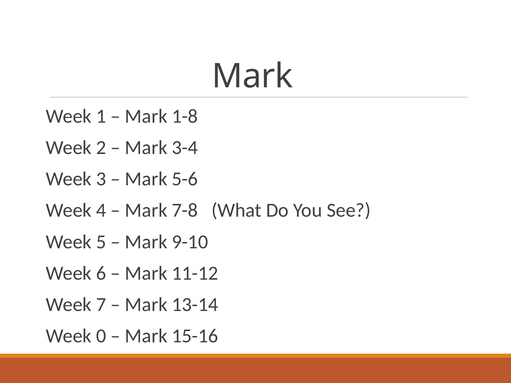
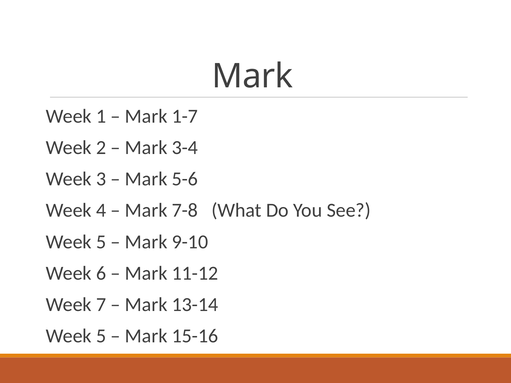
1-8: 1-8 -> 1-7
0 at (101, 336): 0 -> 5
